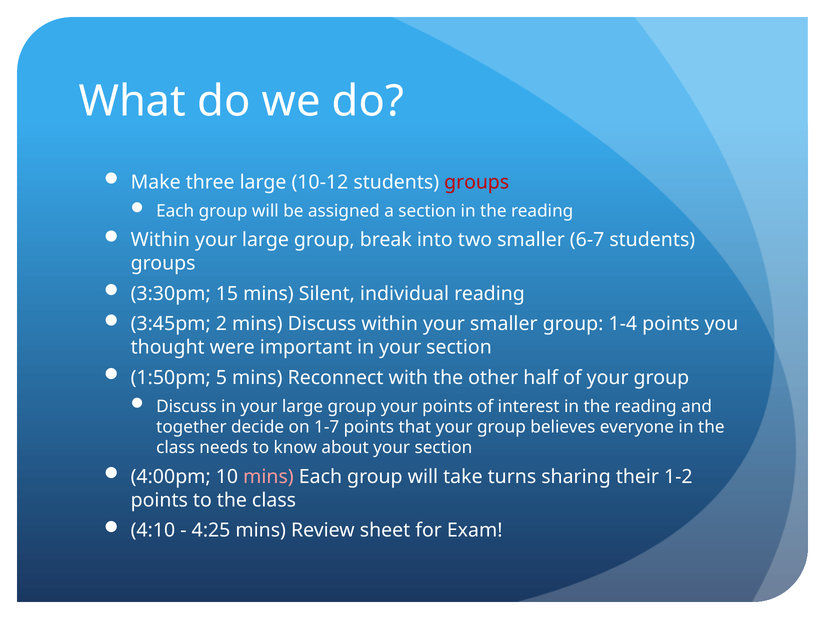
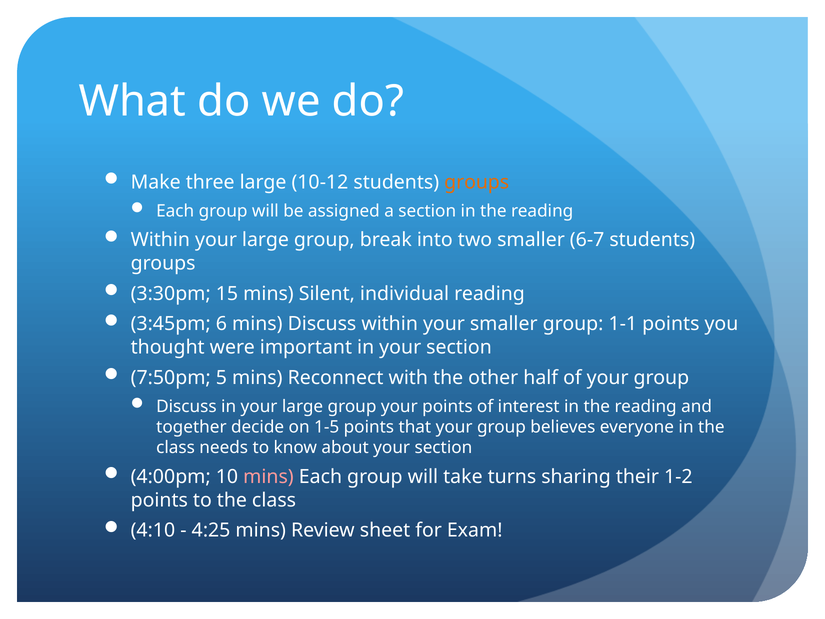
groups at (477, 182) colour: red -> orange
2: 2 -> 6
1-4: 1-4 -> 1-1
1:50pm: 1:50pm -> 7:50pm
1-7: 1-7 -> 1-5
